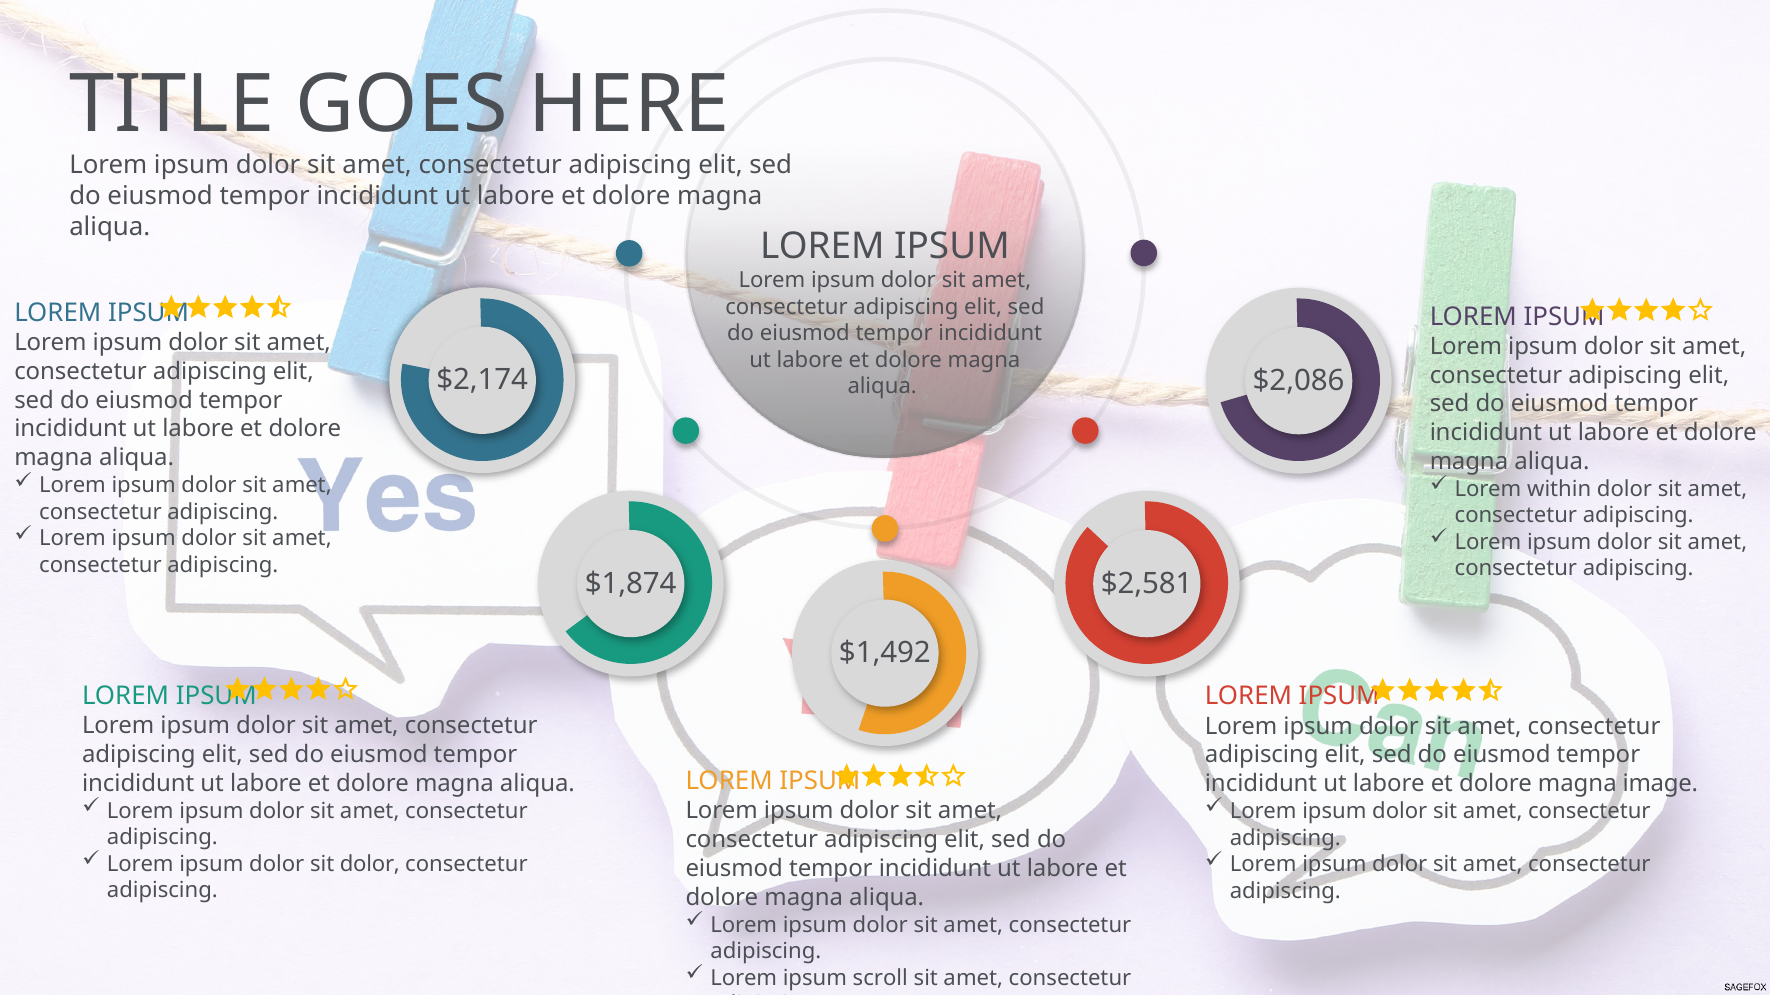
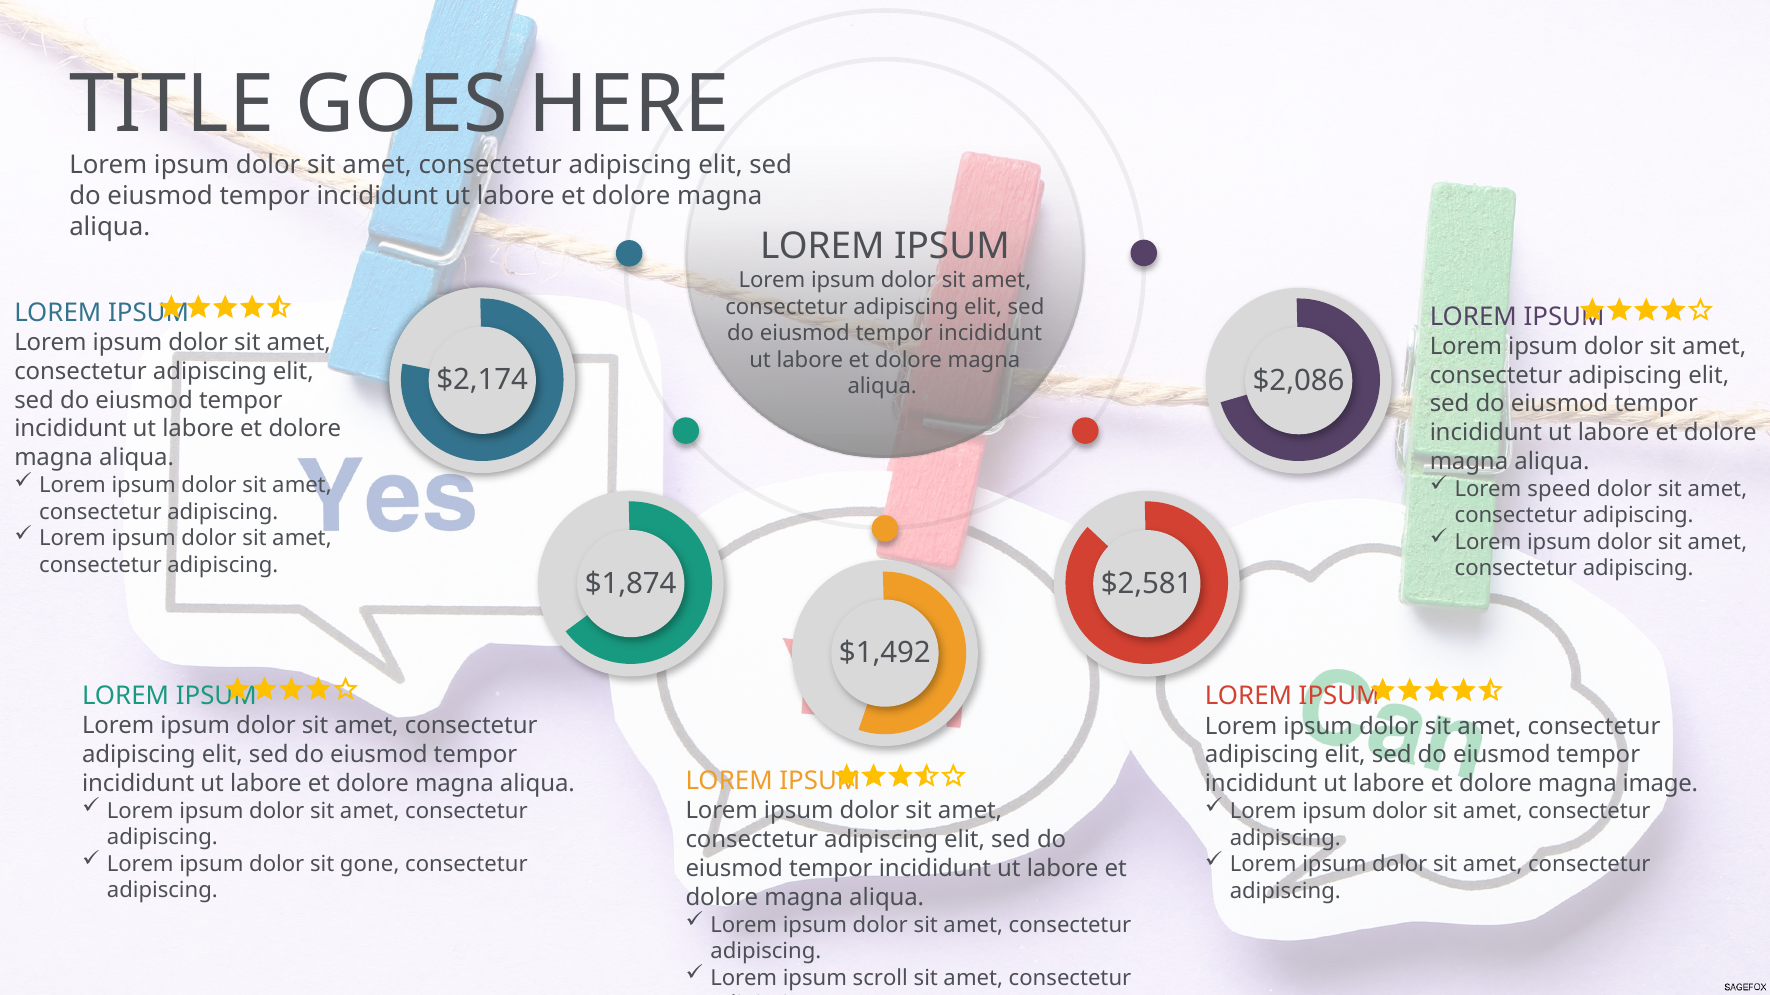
within: within -> speed
sit dolor: dolor -> gone
